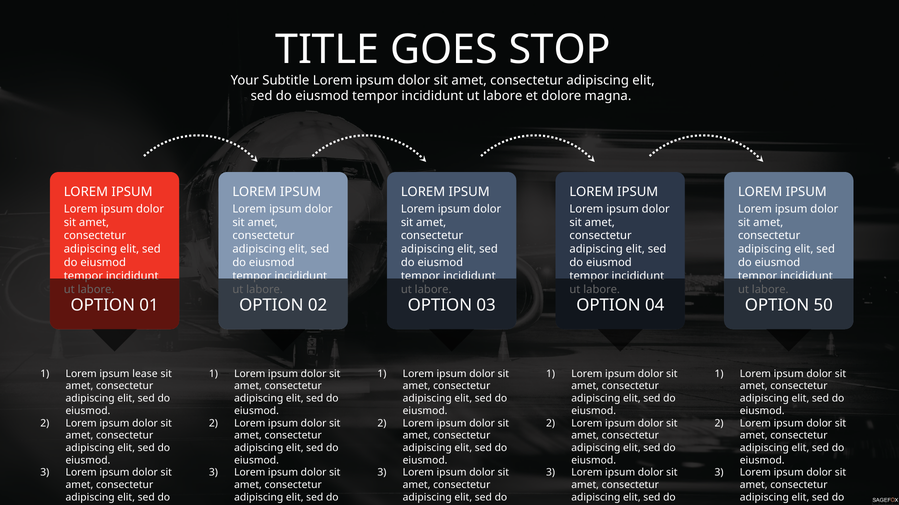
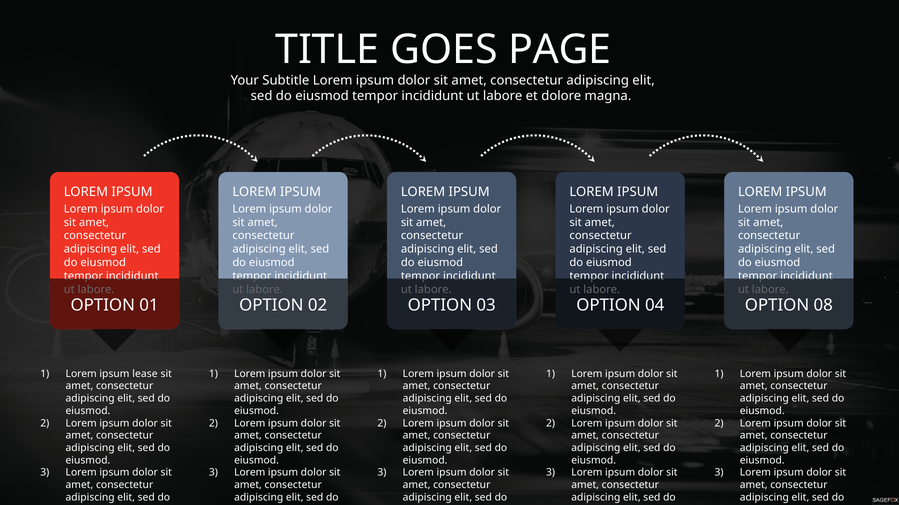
STOP: STOP -> PAGE
50: 50 -> 08
